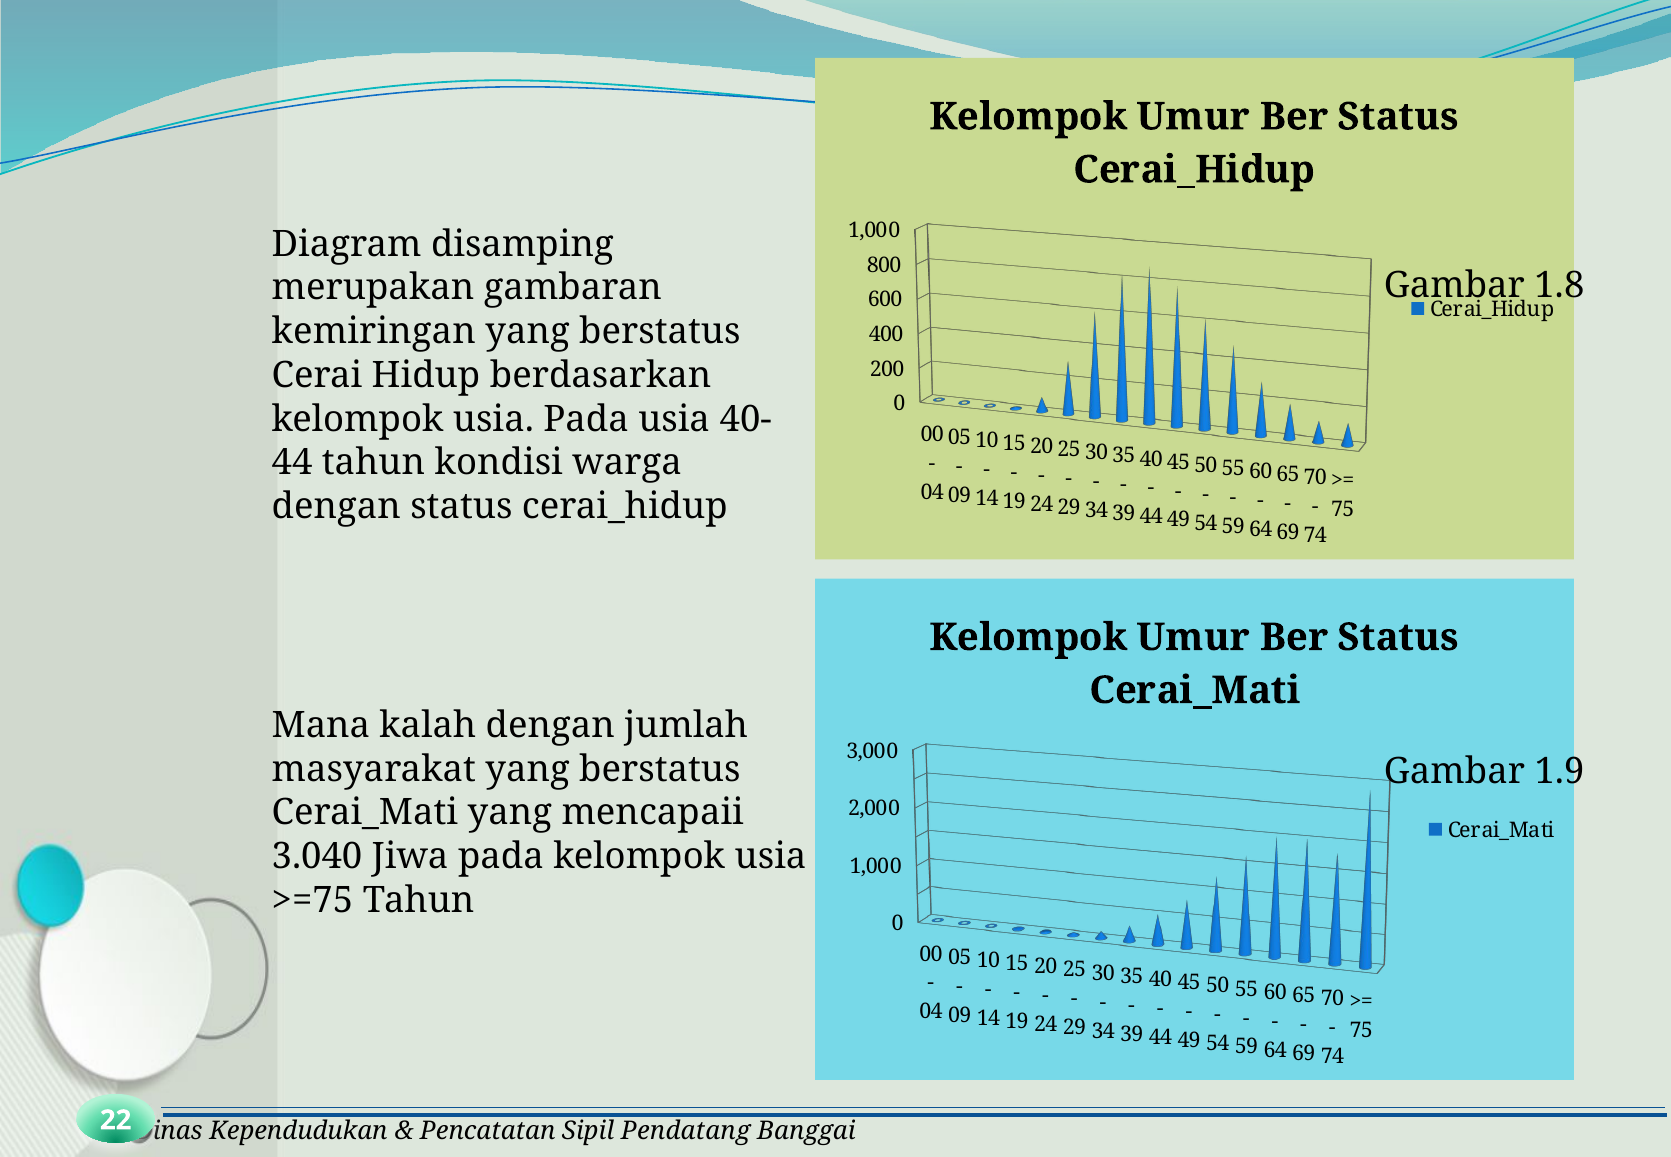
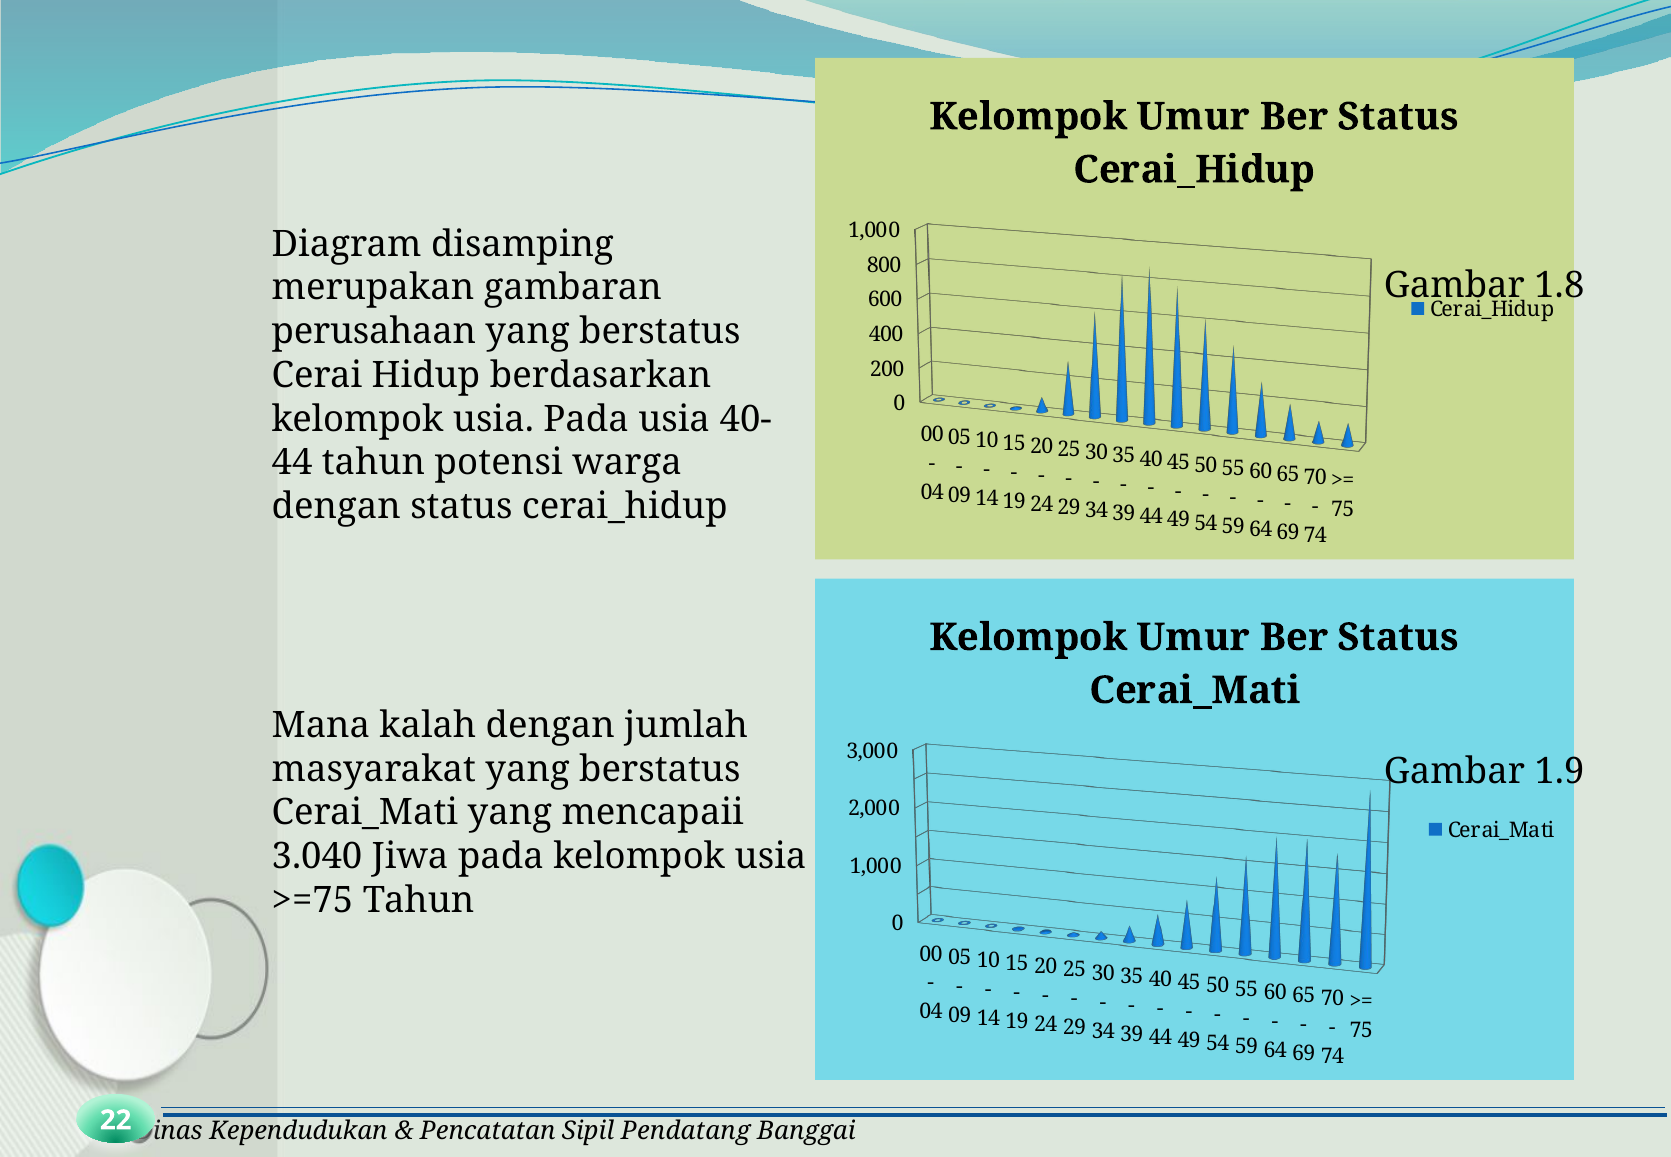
kemiringan: kemiringan -> perusahaan
kondisi: kondisi -> potensi
